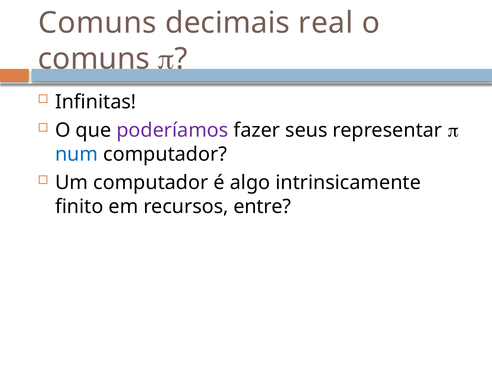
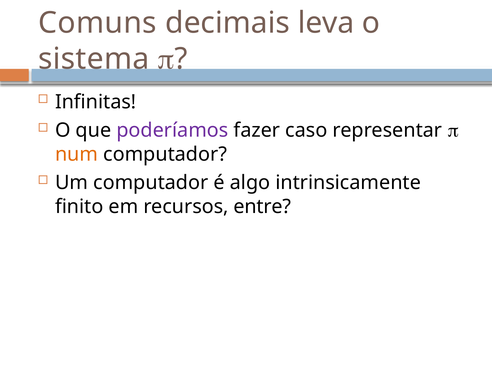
real: real -> leva
comuns at (94, 59): comuns -> sistema
seus: seus -> caso
num colour: blue -> orange
